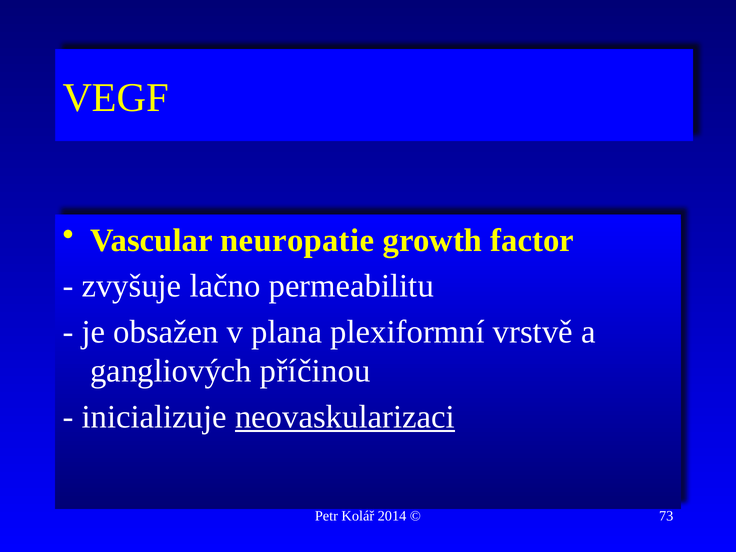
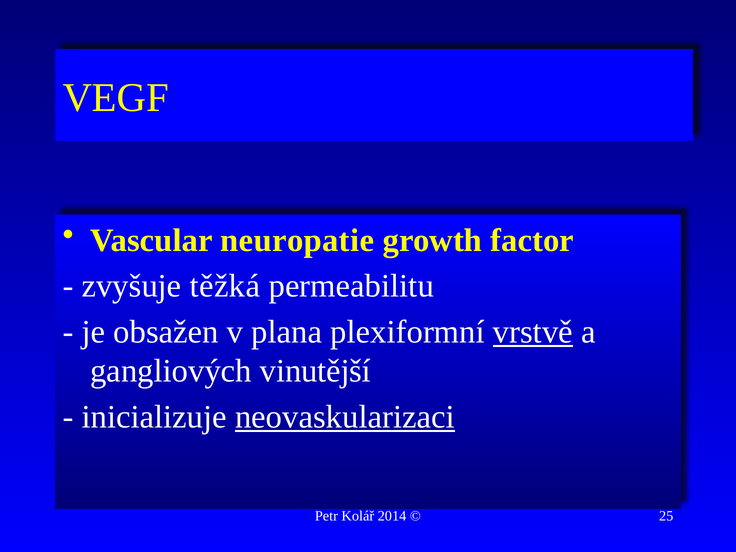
lačno: lačno -> těžká
vrstvě underline: none -> present
příčinou: příčinou -> vinutější
73: 73 -> 25
